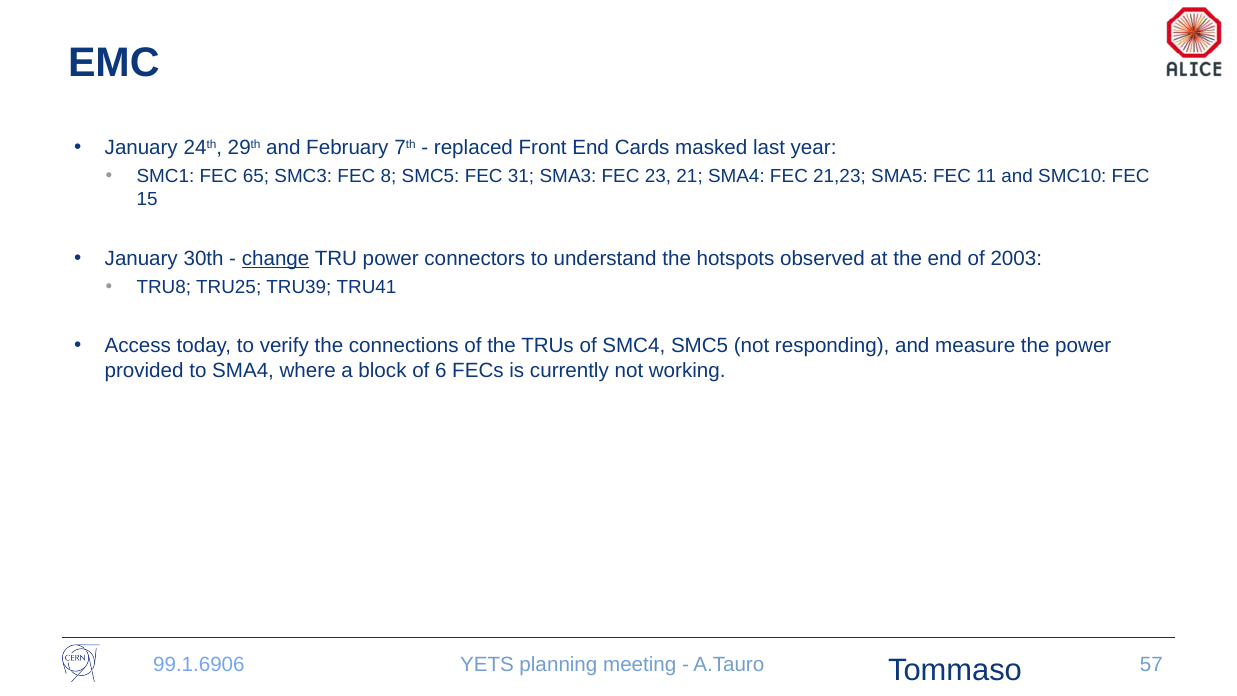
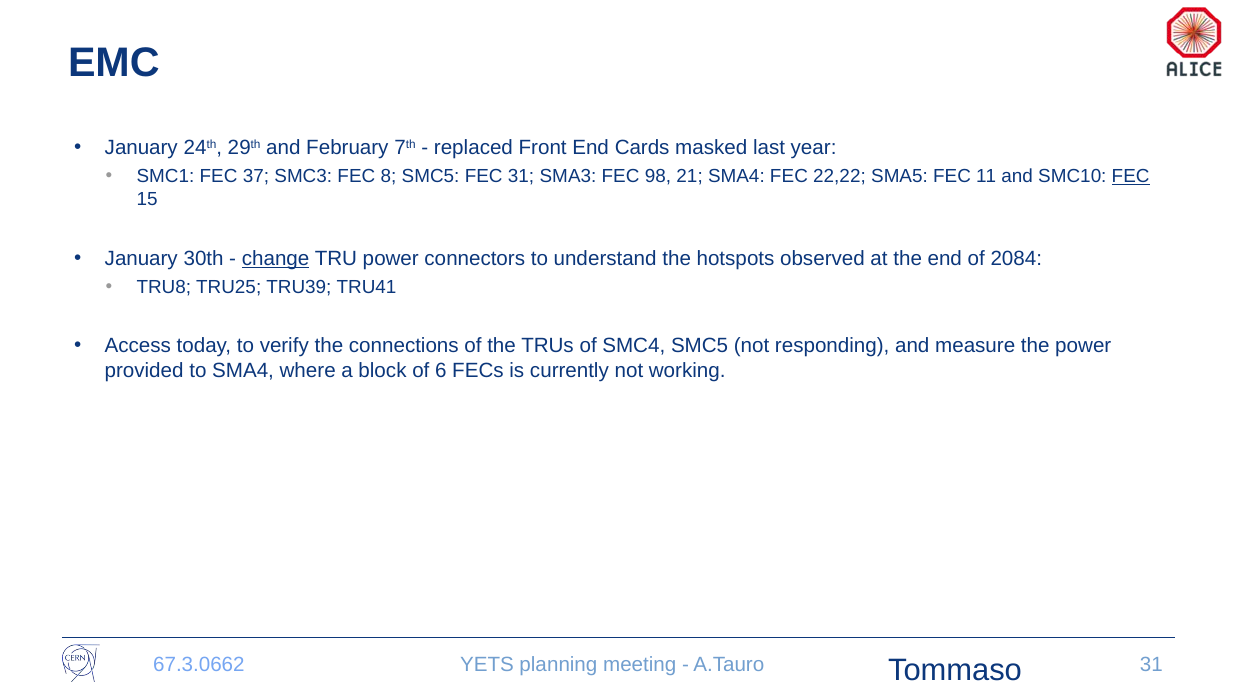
65: 65 -> 37
23: 23 -> 98
21,23: 21,23 -> 22,22
FEC at (1131, 177) underline: none -> present
2003: 2003 -> 2084
99.1.6906: 99.1.6906 -> 67.3.0662
A.Tauro 57: 57 -> 31
